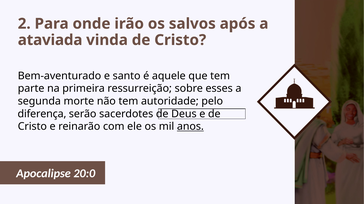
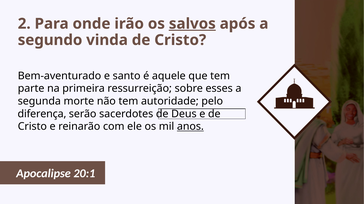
salvos underline: none -> present
ataviada: ataviada -> segundo
20:0: 20:0 -> 20:1
